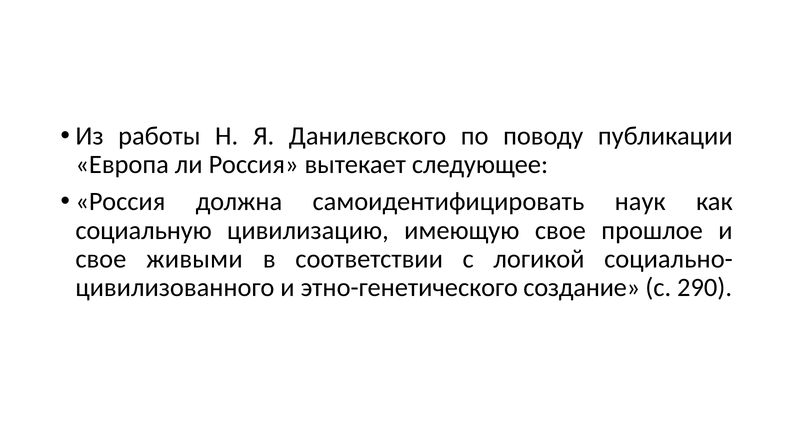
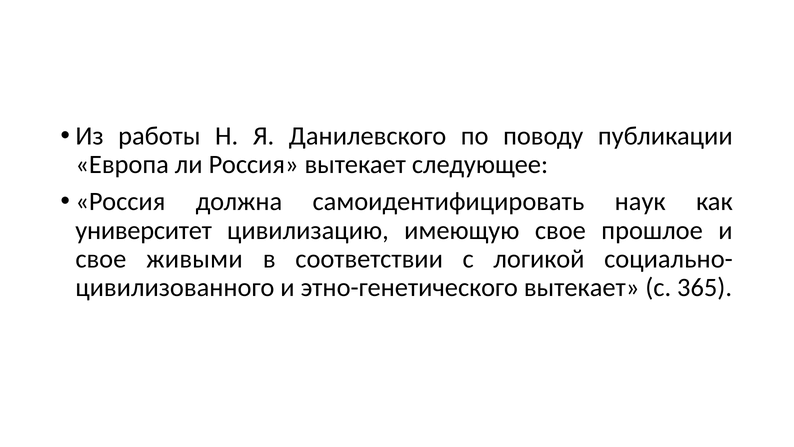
социальную: социальную -> университет
этно-генетического создание: создание -> вытекает
290: 290 -> 365
